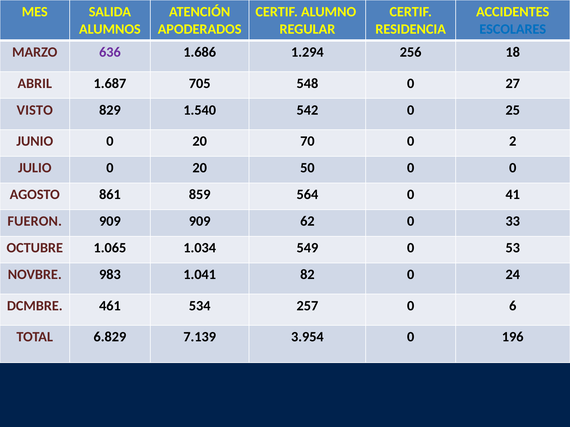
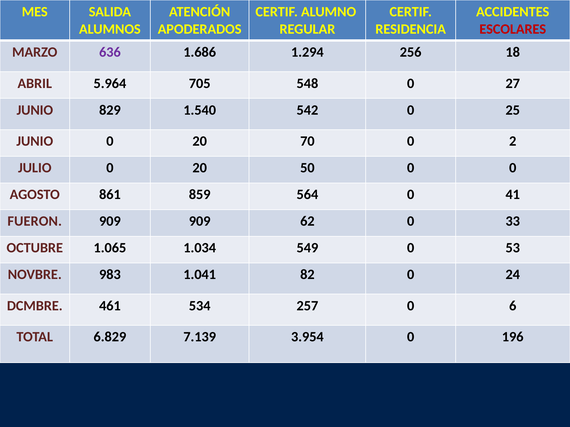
ESCOLARES colour: blue -> red
1.687: 1.687 -> 5.964
VISTO at (35, 110): VISTO -> JUNIO
